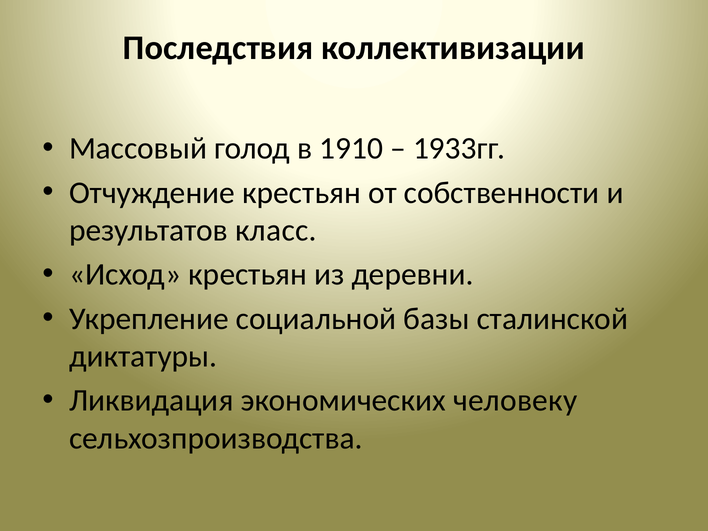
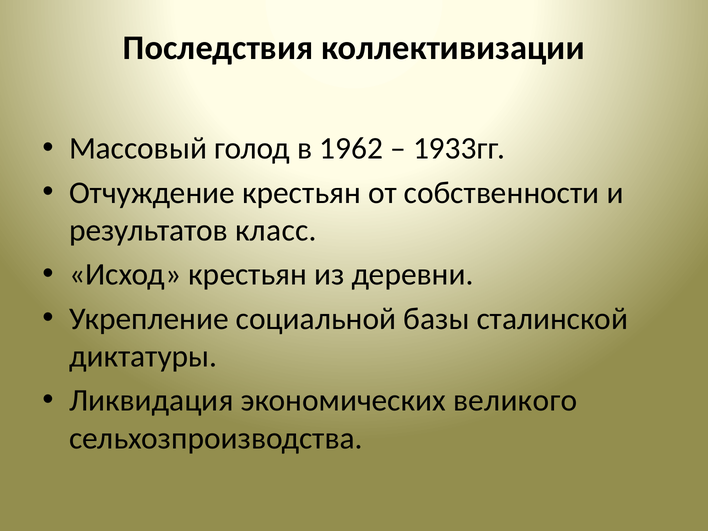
1910: 1910 -> 1962
человеку: человеку -> великого
